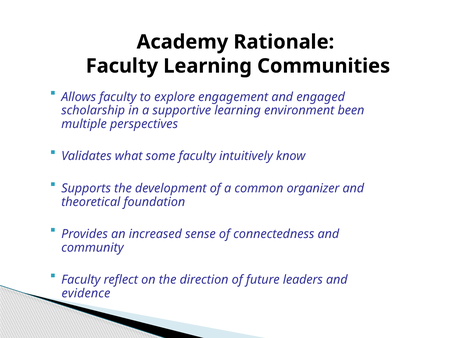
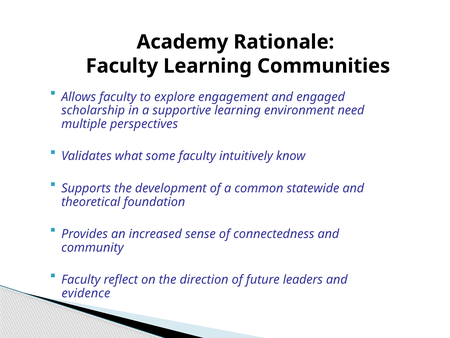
been: been -> need
organizer: organizer -> statewide
